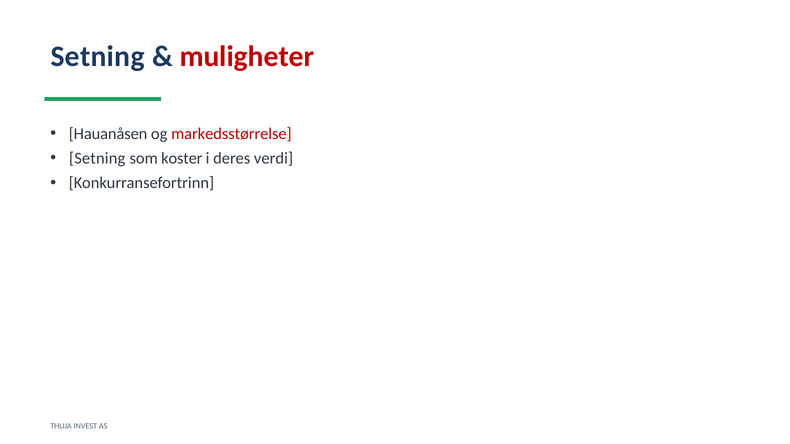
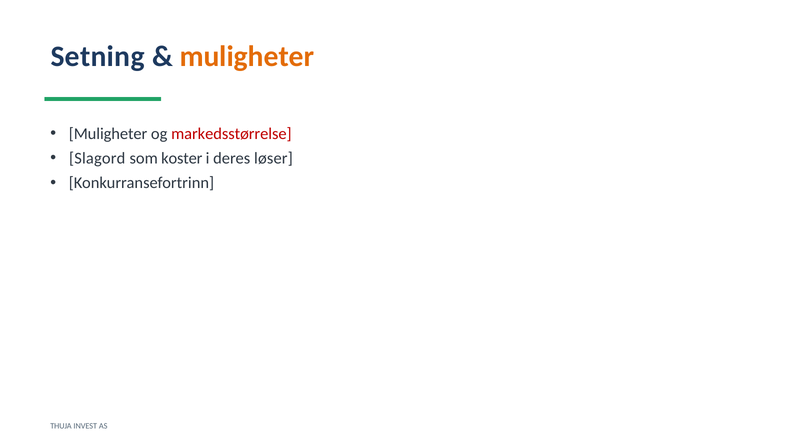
muligheter at (247, 56) colour: red -> orange
Hauanåsen at (108, 134): Hauanåsen -> Muligheter
Setning at (97, 159): Setning -> Slagord
verdi: verdi -> løser
